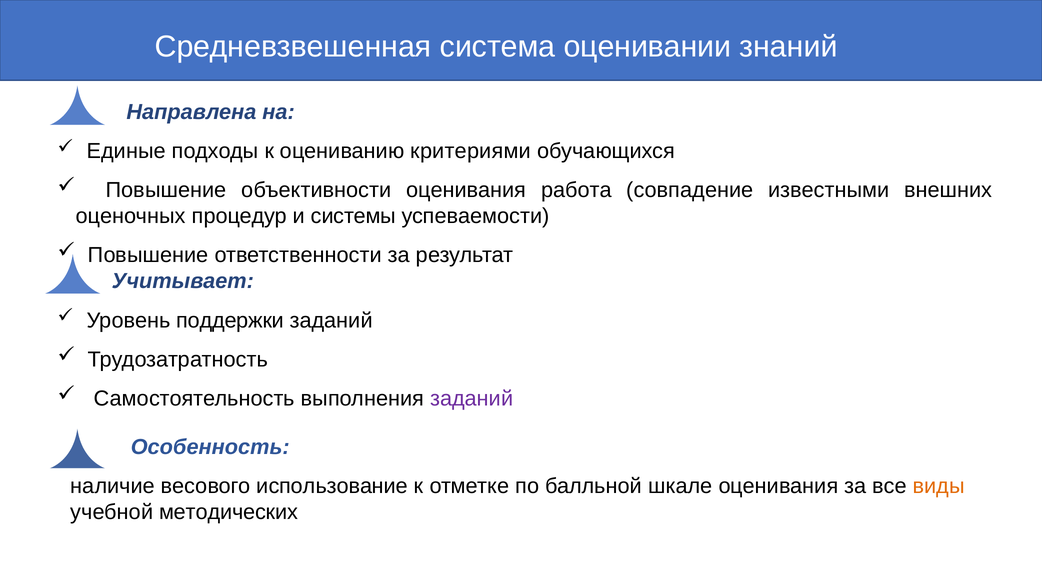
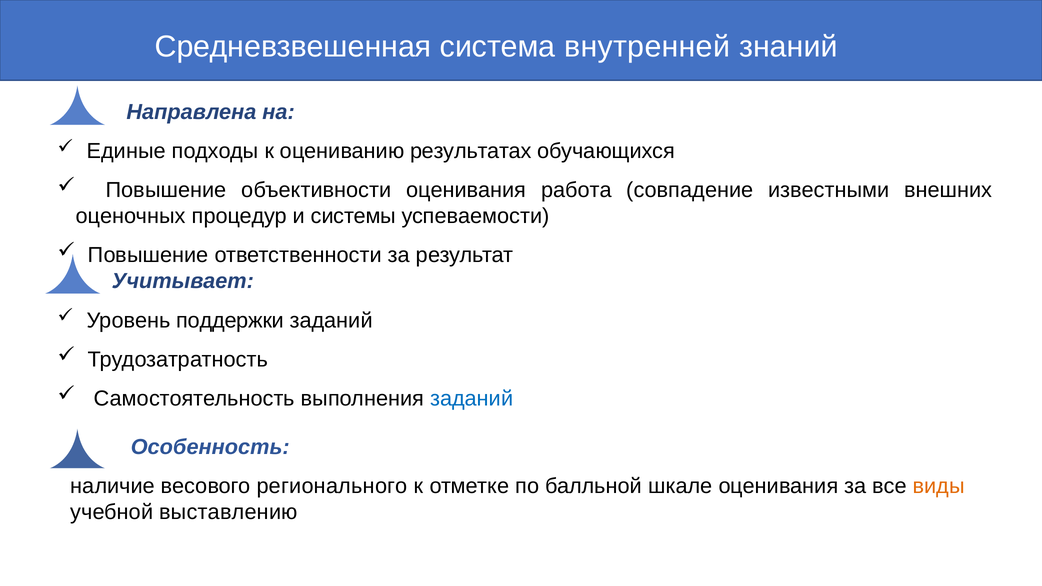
оценивании: оценивании -> внутренней
критериями: критериями -> результатах
заданий at (472, 399) colour: purple -> blue
использование: использование -> регионального
методических: методических -> выставлению
